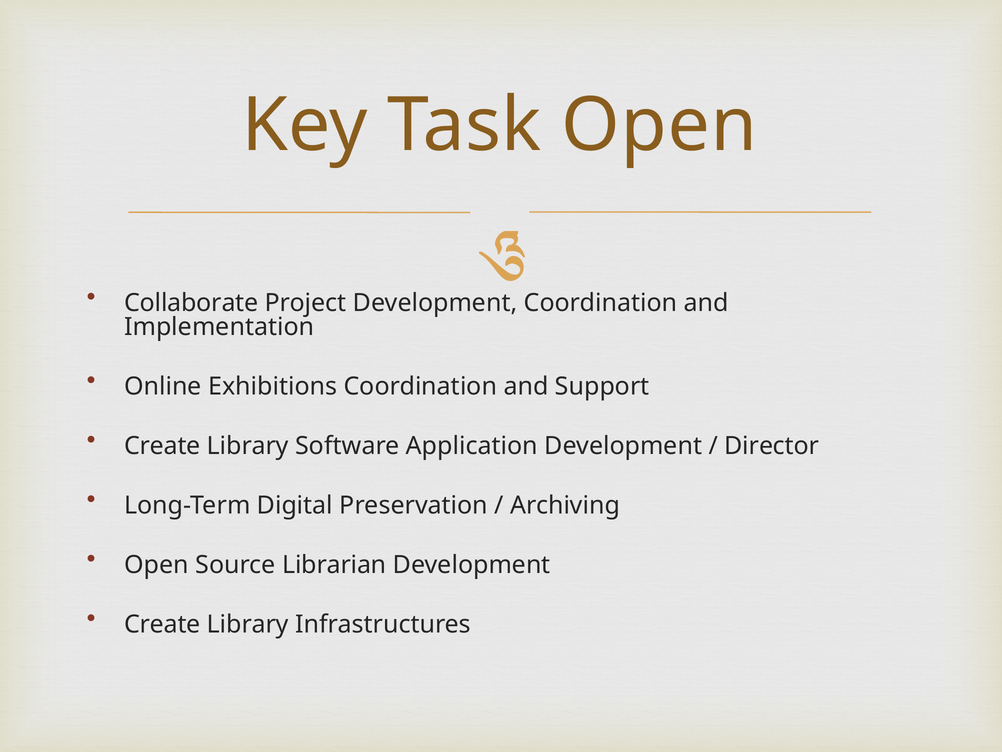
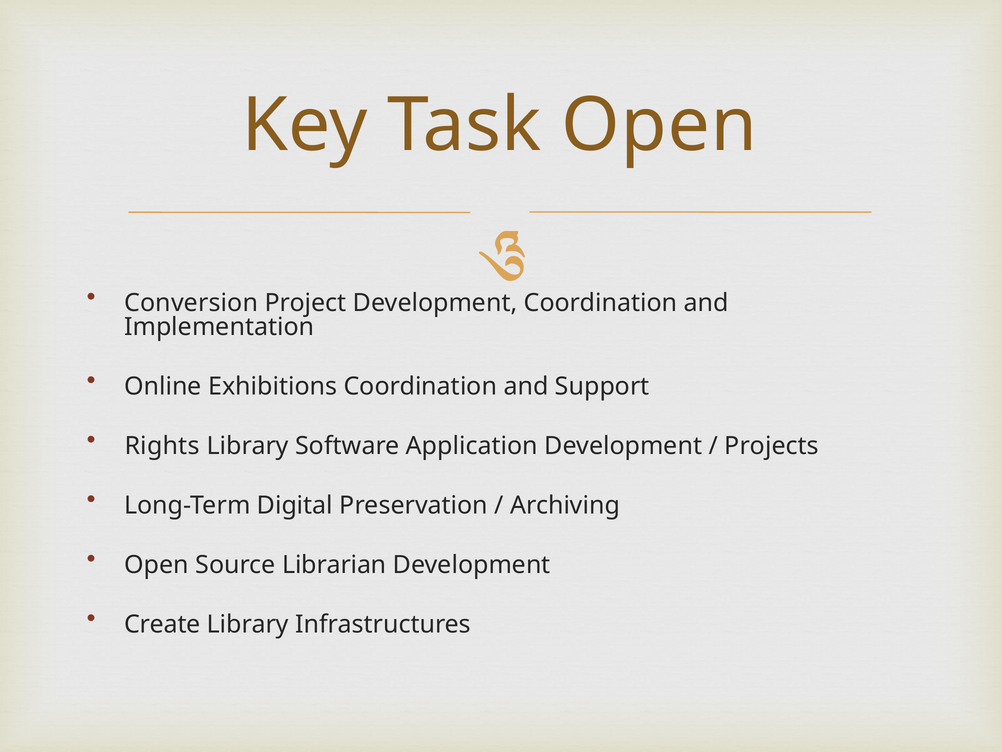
Collaborate: Collaborate -> Conversion
Create at (162, 446): Create -> Rights
Director: Director -> Projects
